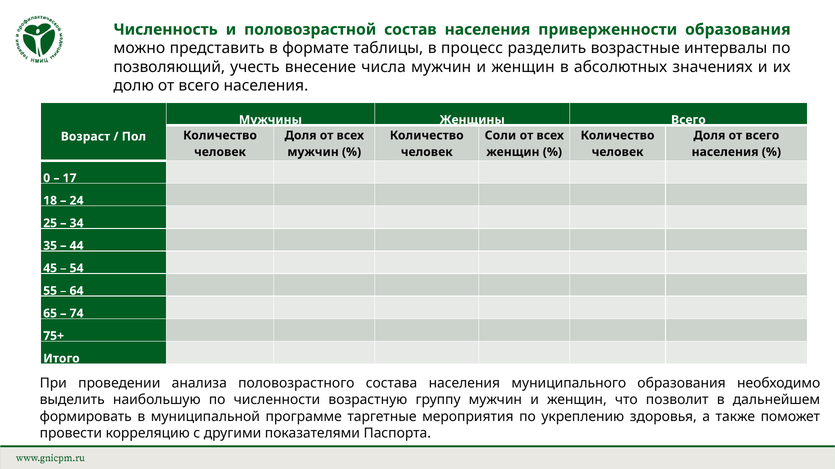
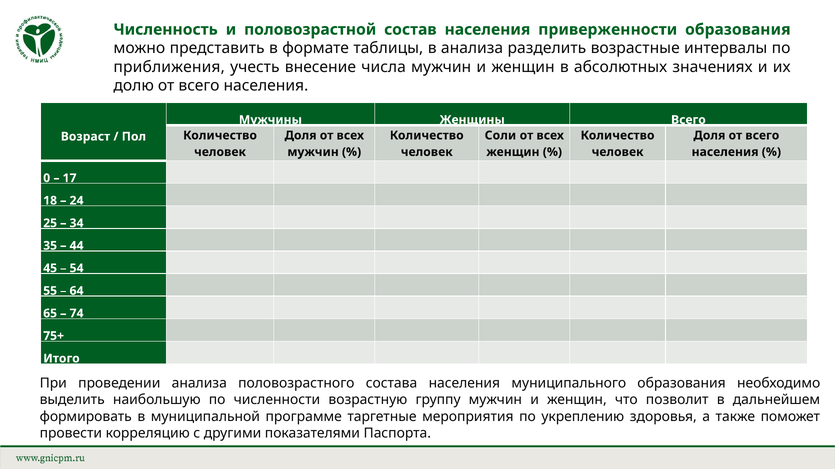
в процесс: процесс -> анализа
позволяющий: позволяющий -> приближения
